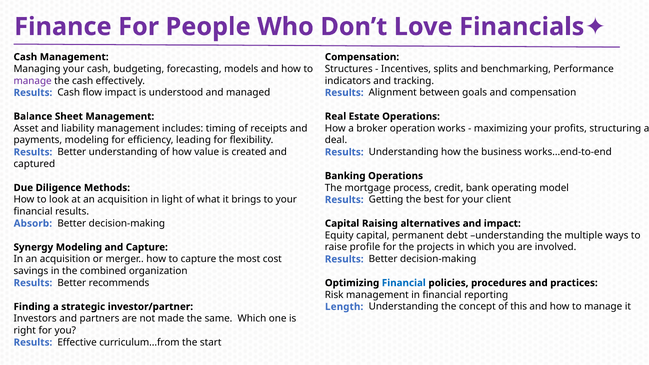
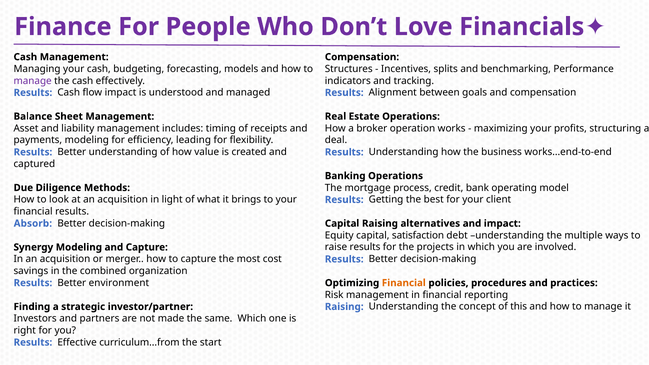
permanent: permanent -> satisfaction
raise profile: profile -> results
recommends: recommends -> environment
Financial at (404, 283) colour: blue -> orange
Length at (344, 307): Length -> Raising
